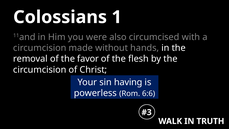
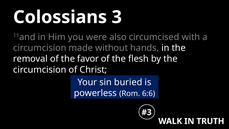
1: 1 -> 3
having: having -> buried
